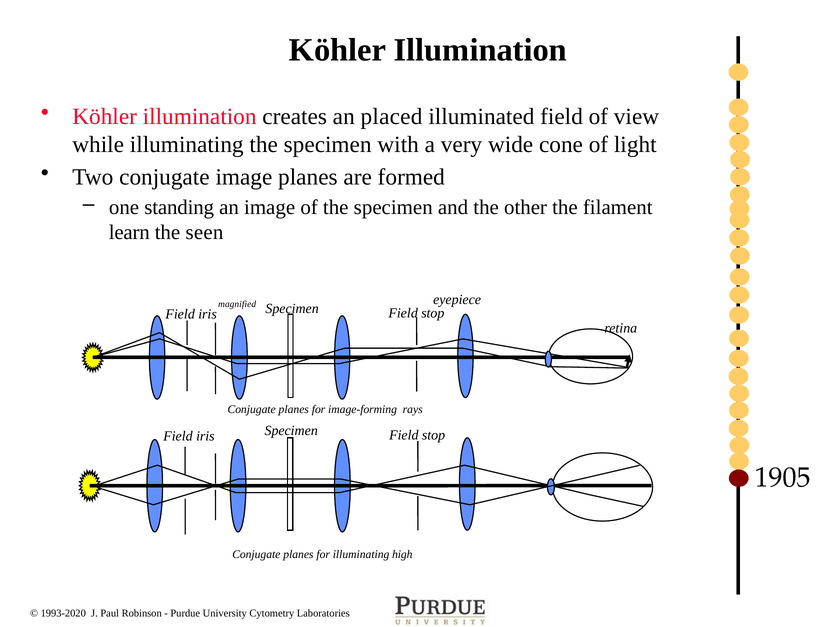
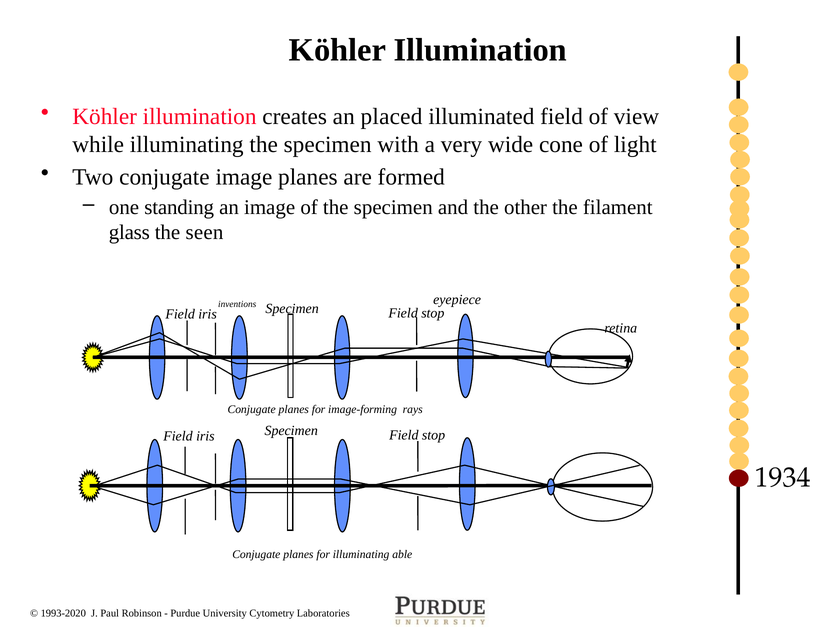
learn: learn -> glass
magnified: magnified -> inventions
1905: 1905 -> 1934
high: high -> able
